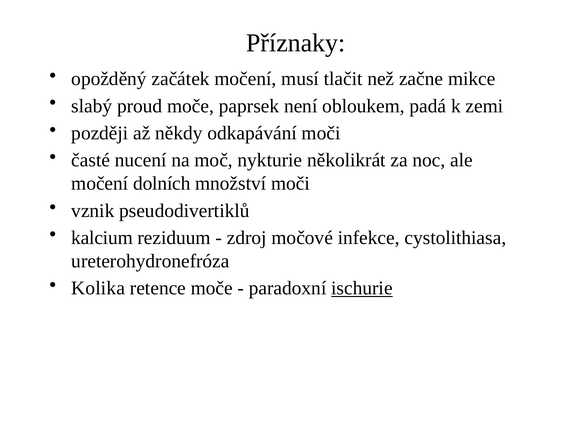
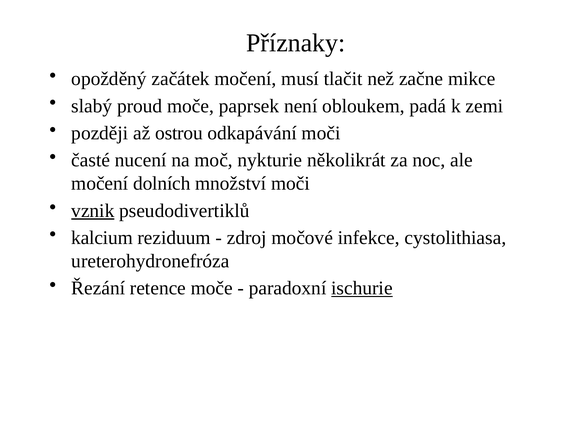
někdy: někdy -> ostrou
vznik underline: none -> present
Kolika: Kolika -> Řezání
